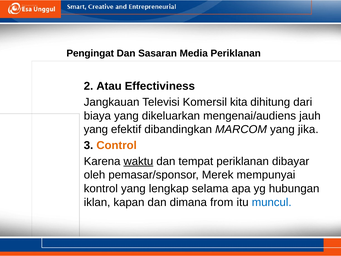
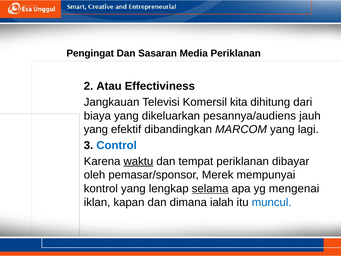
mengenai/audiens: mengenai/audiens -> pesannya/audiens
jika: jika -> lagi
Control colour: orange -> blue
selama underline: none -> present
hubungan: hubungan -> mengenai
from: from -> ialah
